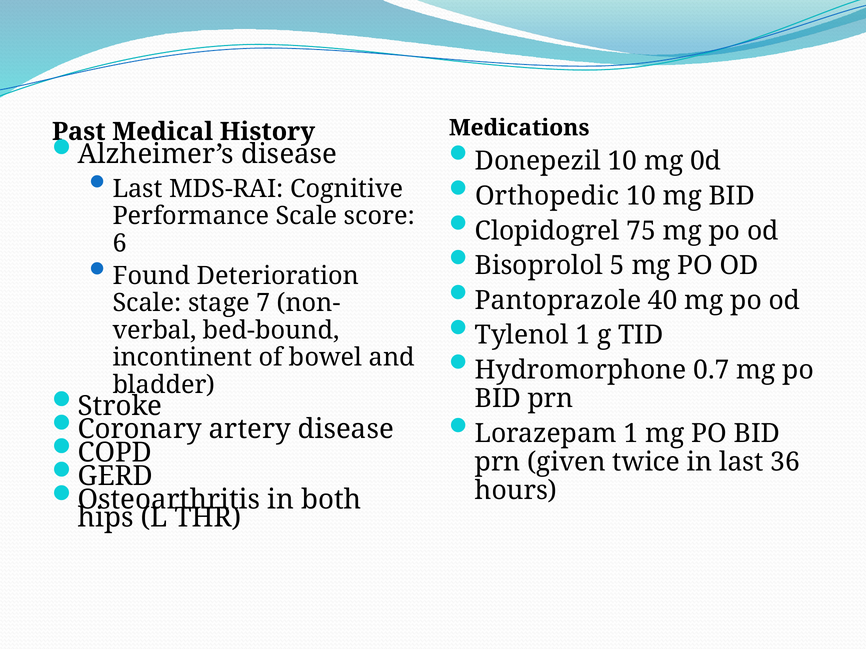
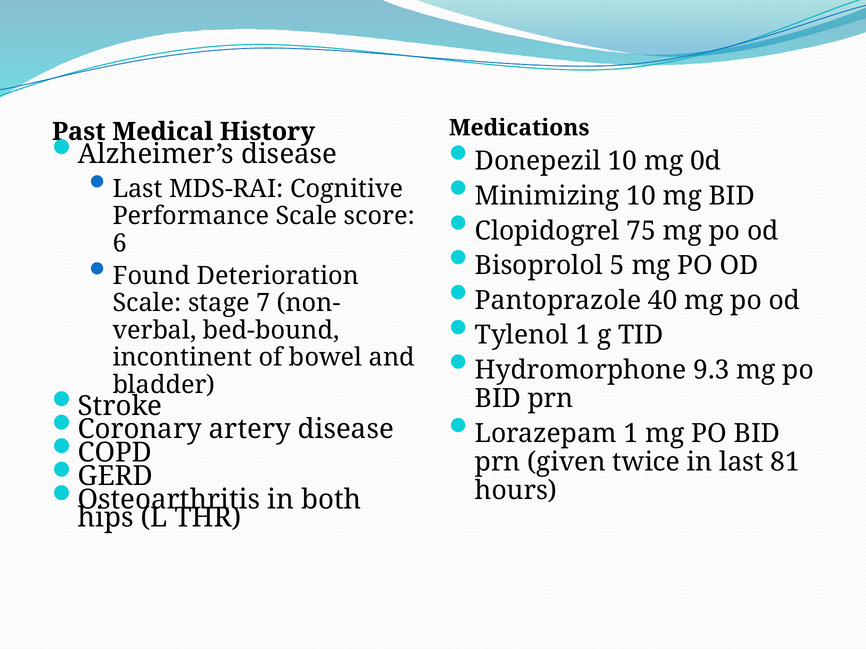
Orthopedic: Orthopedic -> Minimizing
0.7: 0.7 -> 9.3
36: 36 -> 81
